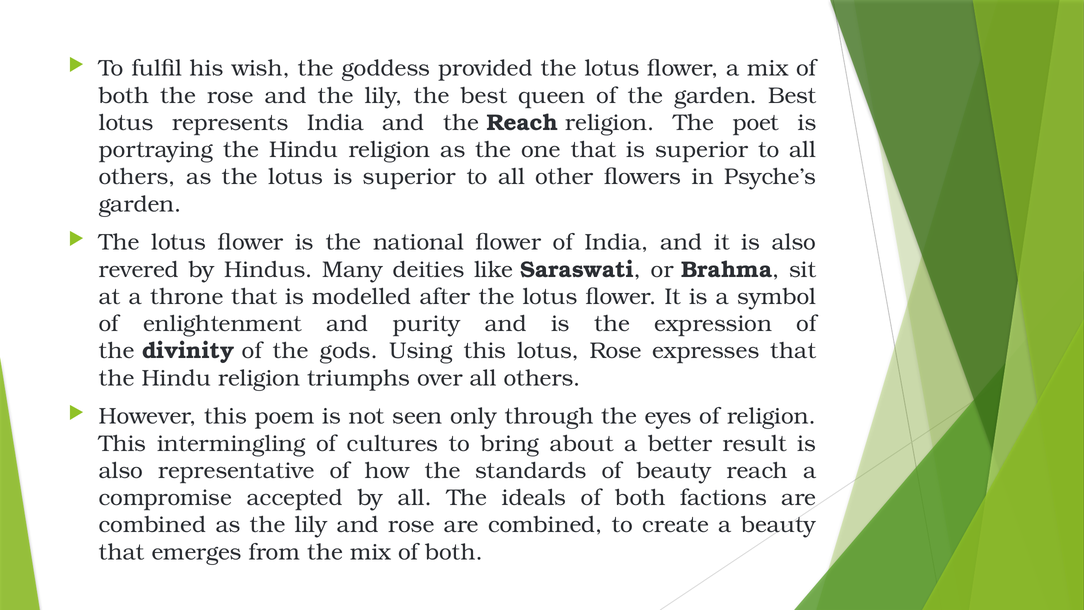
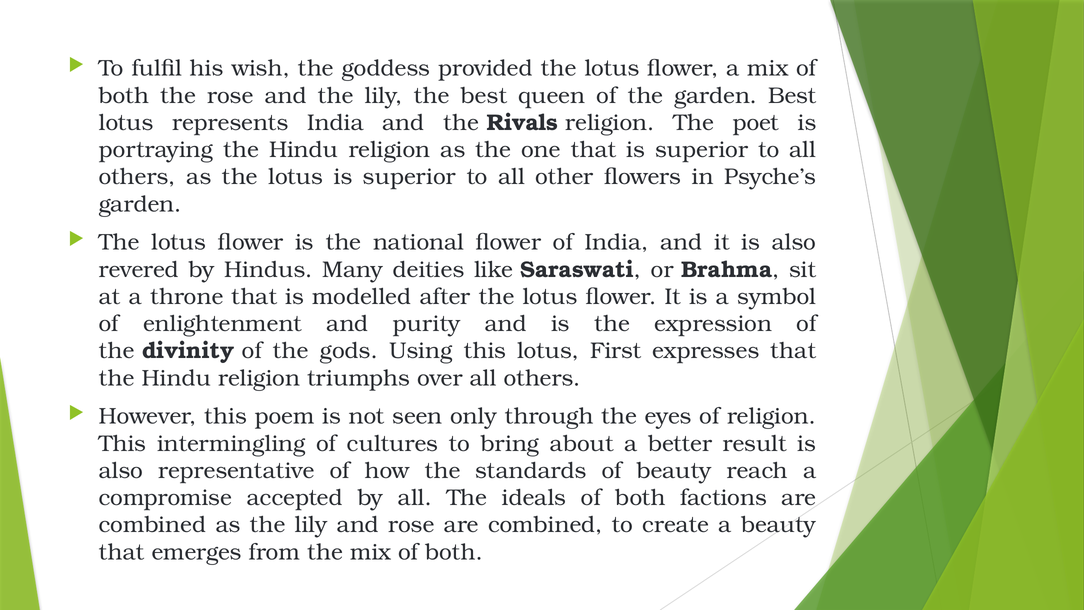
the Reach: Reach -> Rivals
lotus Rose: Rose -> First
